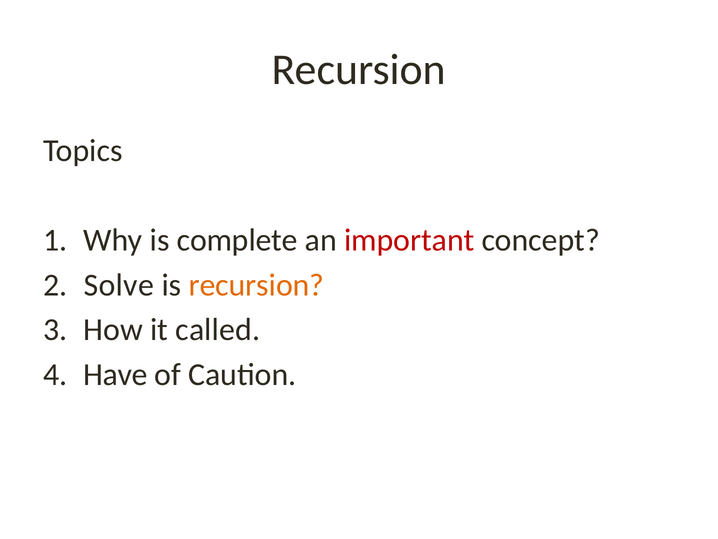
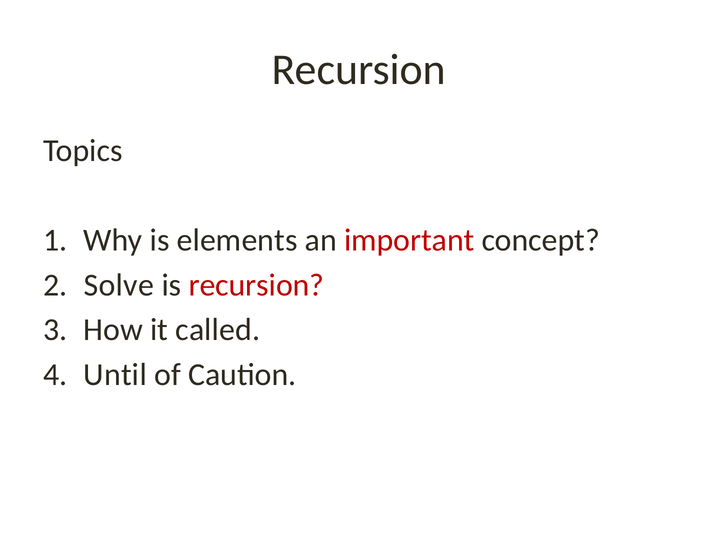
complete: complete -> elements
recursion at (256, 285) colour: orange -> red
Have: Have -> Until
